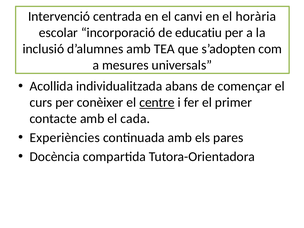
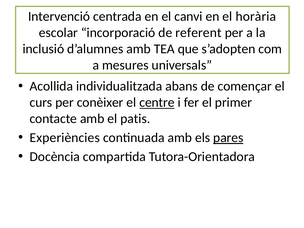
educatiu: educatiu -> referent
cada: cada -> patis
pares underline: none -> present
